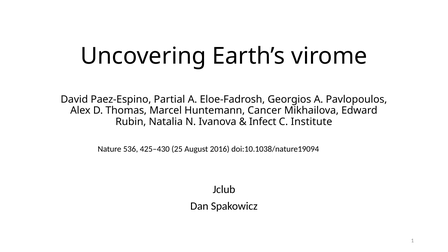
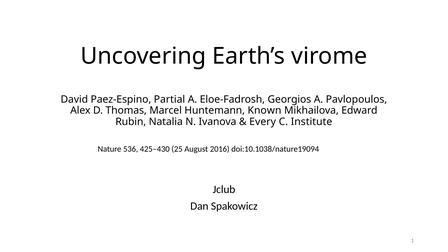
Cancer: Cancer -> Known
Infect: Infect -> Every
